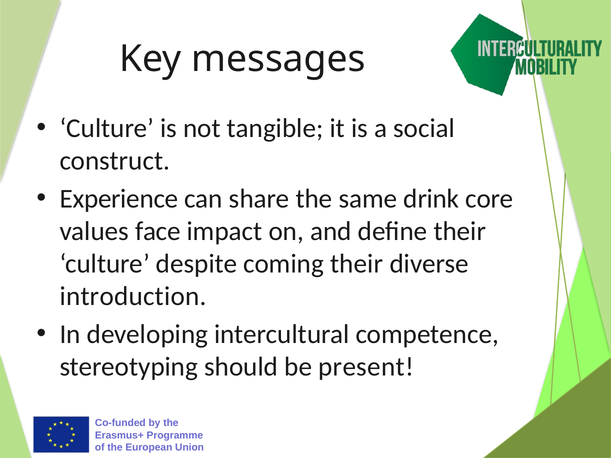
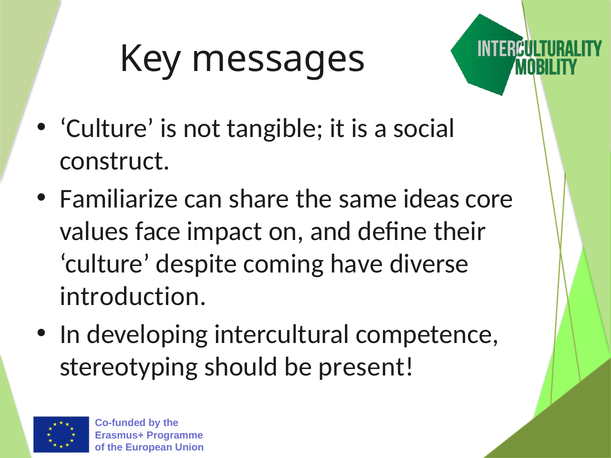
Experience: Experience -> Familiarize
drink: drink -> ideas
coming their: their -> have
